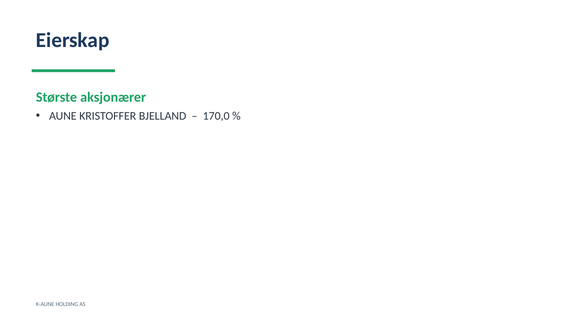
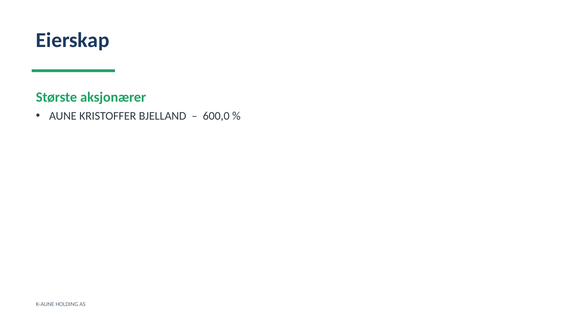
170,0: 170,0 -> 600,0
